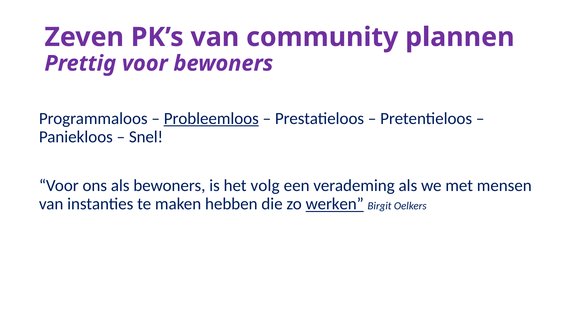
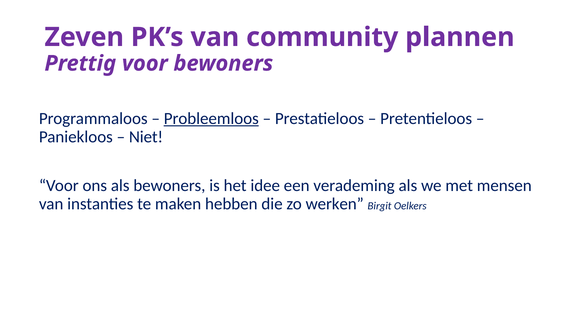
Snel: Snel -> Niet
volg: volg -> idee
werken underline: present -> none
